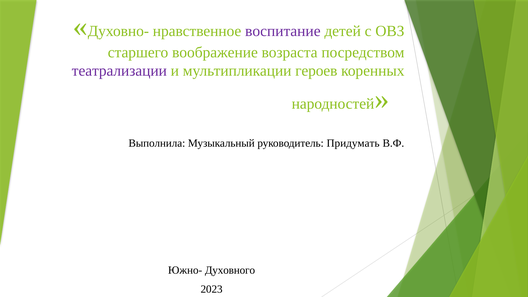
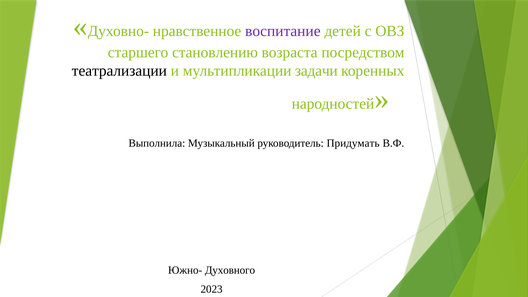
воображение: воображение -> становлению
театрализации colour: purple -> black
героев: героев -> задачи
